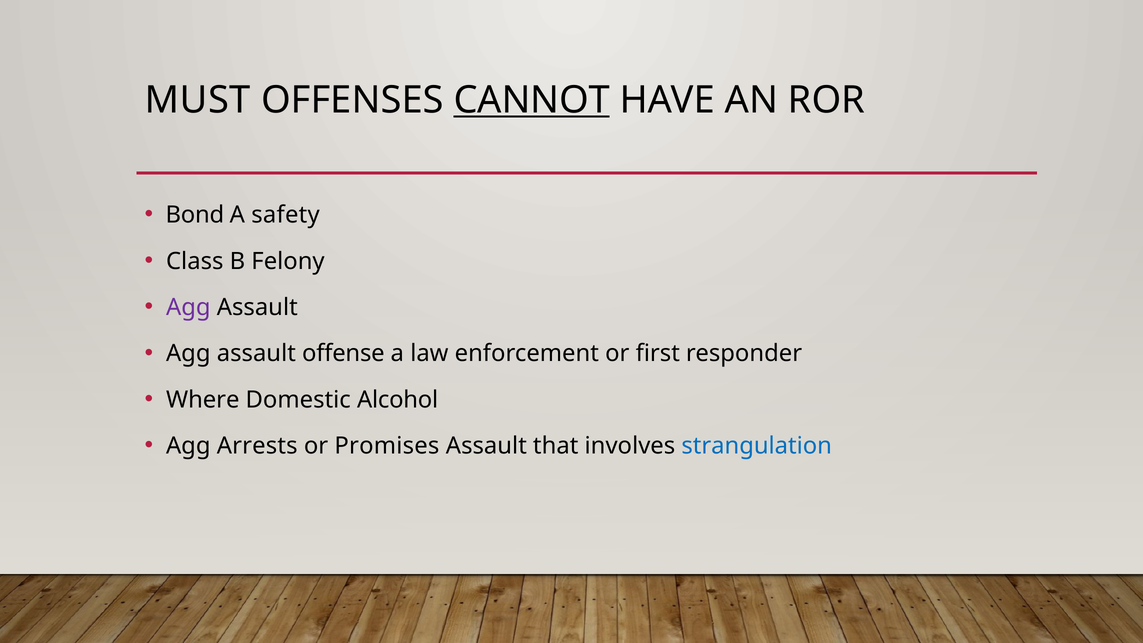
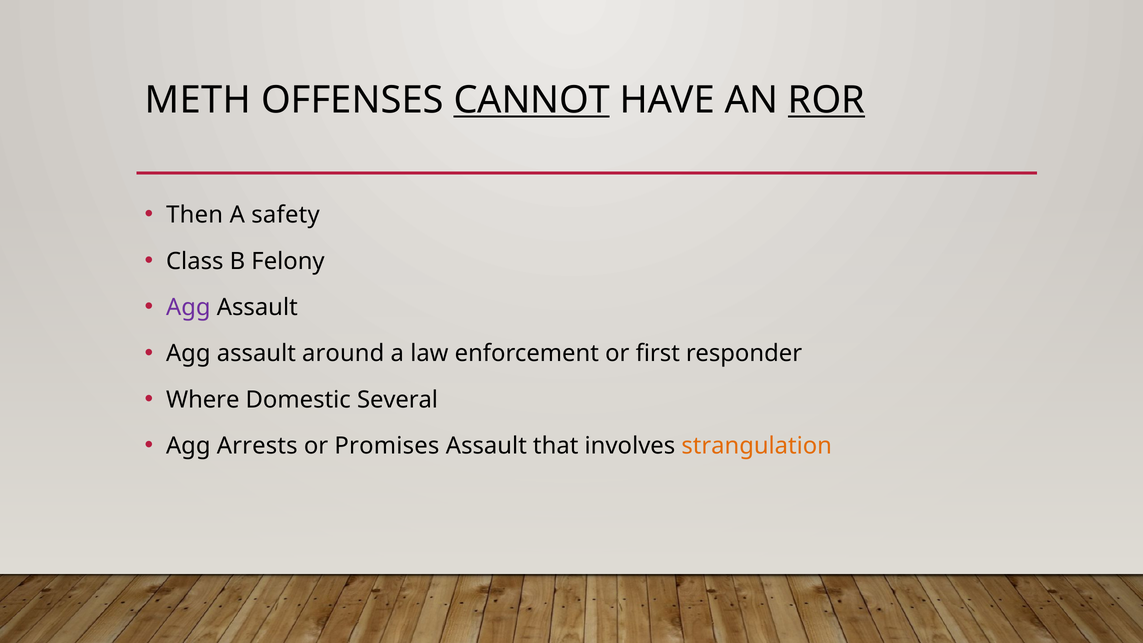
MUST: MUST -> METH
ROR underline: none -> present
Bond: Bond -> Then
offense: offense -> around
Alcohol: Alcohol -> Several
strangulation colour: blue -> orange
